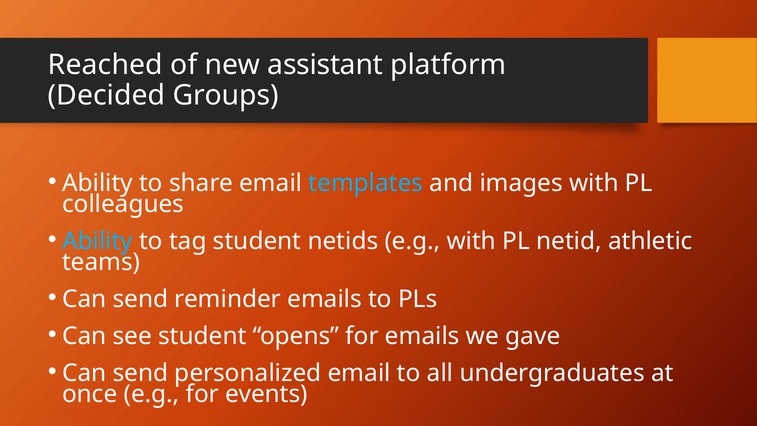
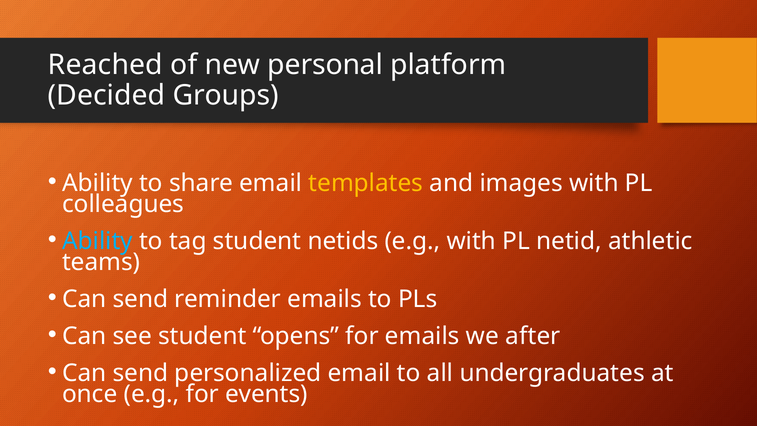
assistant: assistant -> personal
templates colour: light blue -> yellow
gave: gave -> after
